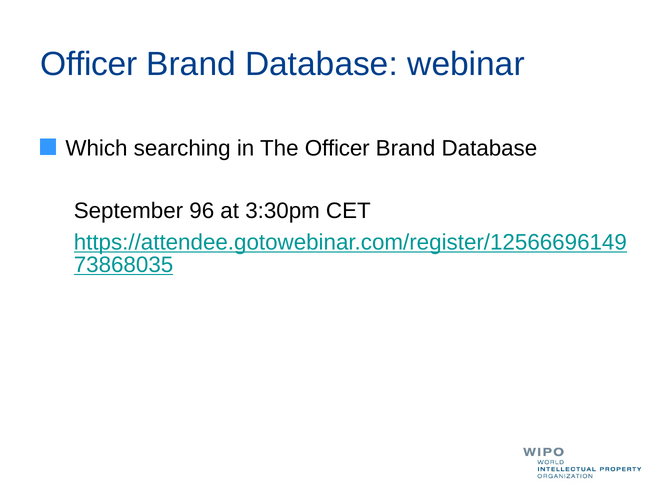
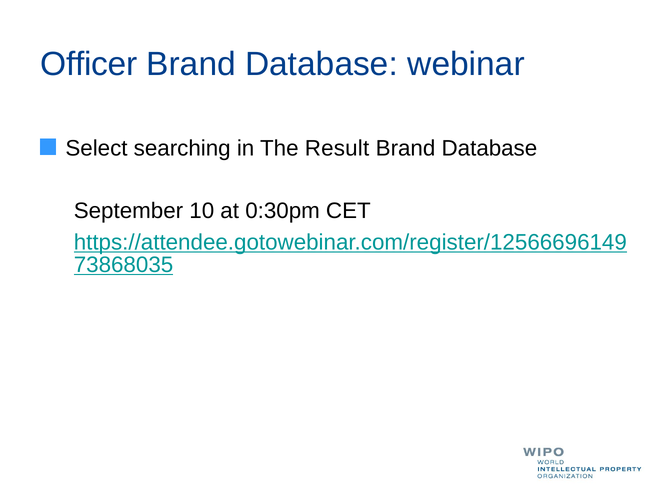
Which: Which -> Select
The Officer: Officer -> Result
96: 96 -> 10
3:30pm: 3:30pm -> 0:30pm
